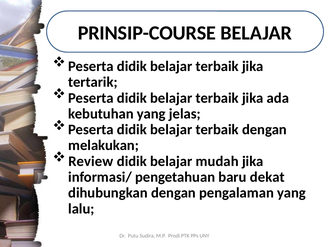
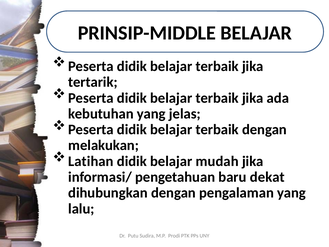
PRINSIP-COURSE: PRINSIP-COURSE -> PRINSIP-MIDDLE
Review: Review -> Latihan
